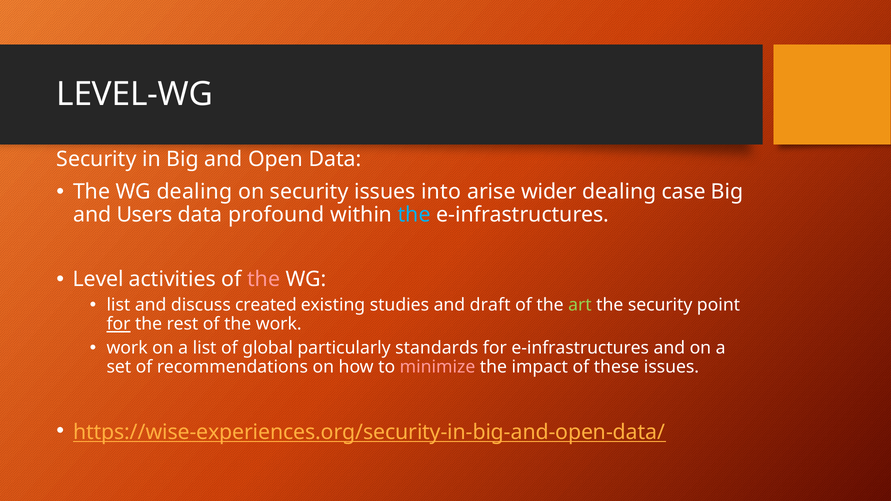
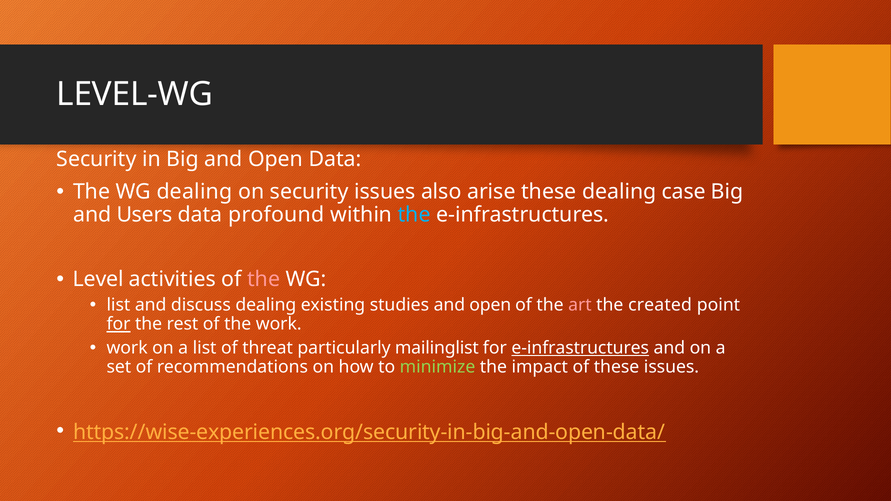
into: into -> also
arise wider: wider -> these
discuss created: created -> dealing
studies and draft: draft -> open
art colour: light green -> pink
the security: security -> created
global: global -> threat
standards: standards -> mailinglist
e-infrastructures at (580, 348) underline: none -> present
minimize colour: pink -> light green
